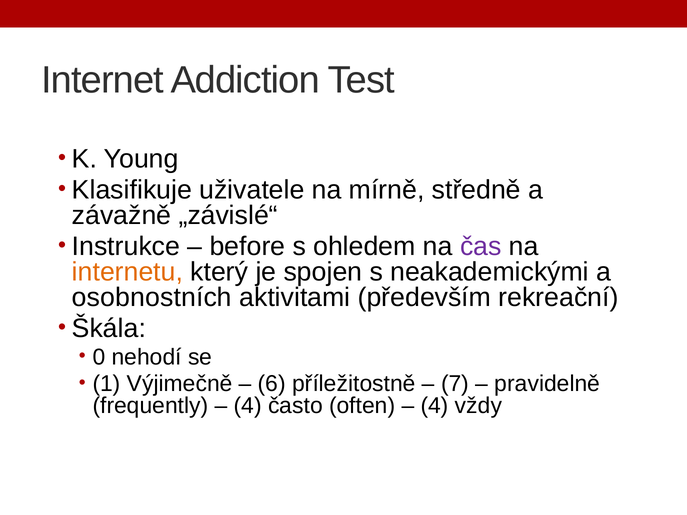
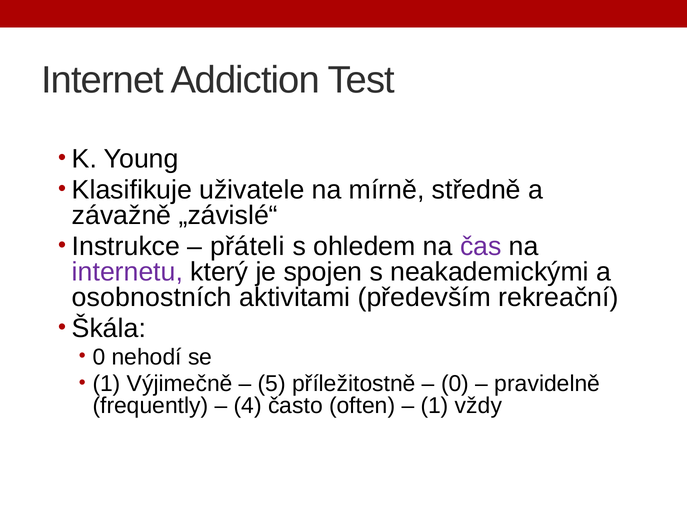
before: before -> přáteli
internetu colour: orange -> purple
6: 6 -> 5
7 at (455, 384): 7 -> 0
4 at (435, 406): 4 -> 1
